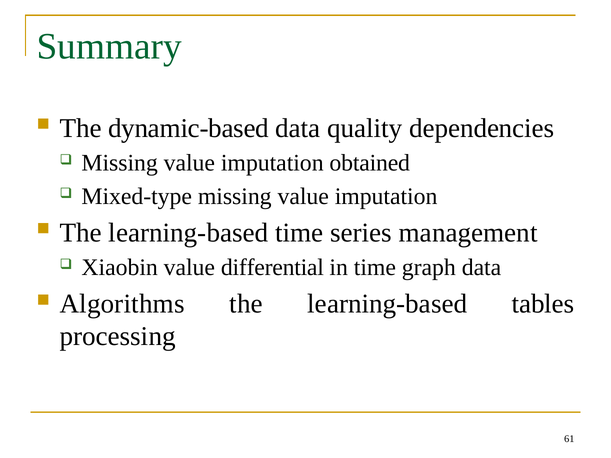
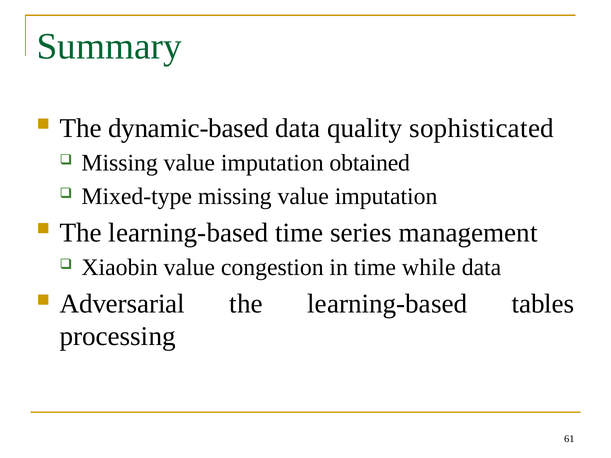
dependencies: dependencies -> sophisticated
differential: differential -> congestion
graph: graph -> while
Algorithms: Algorithms -> Adversarial
